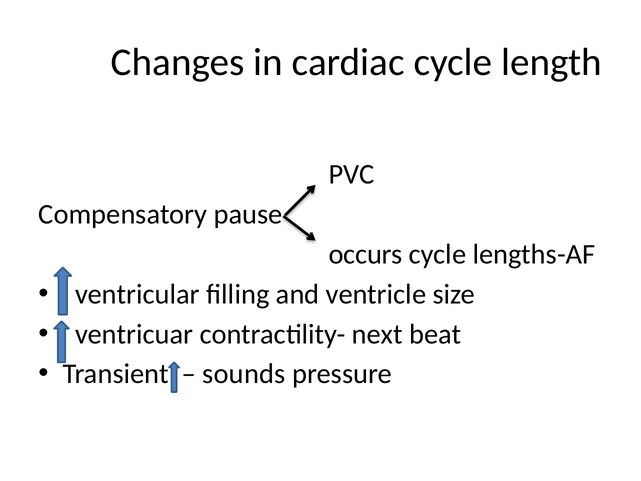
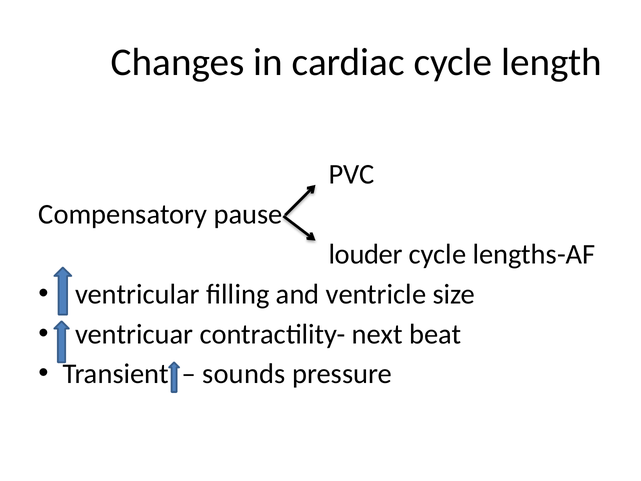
occurs: occurs -> louder
